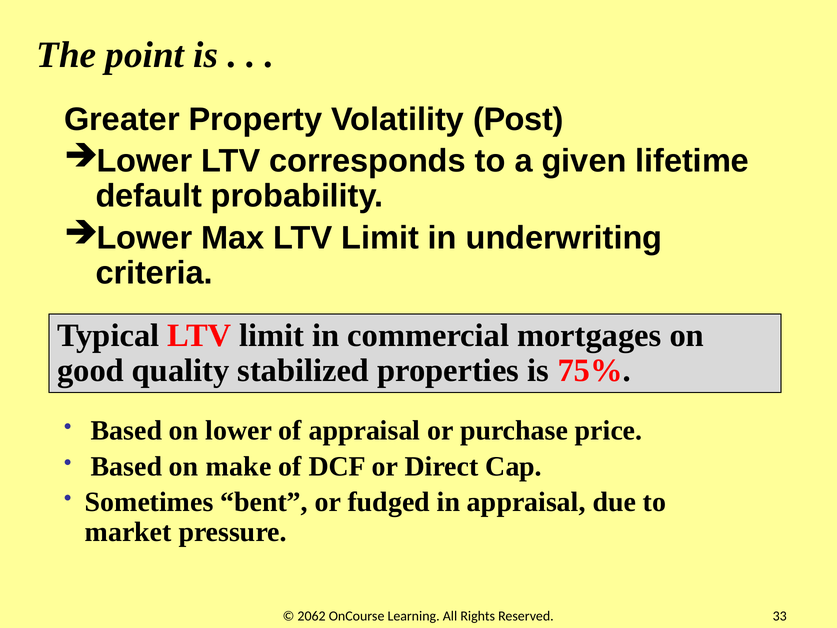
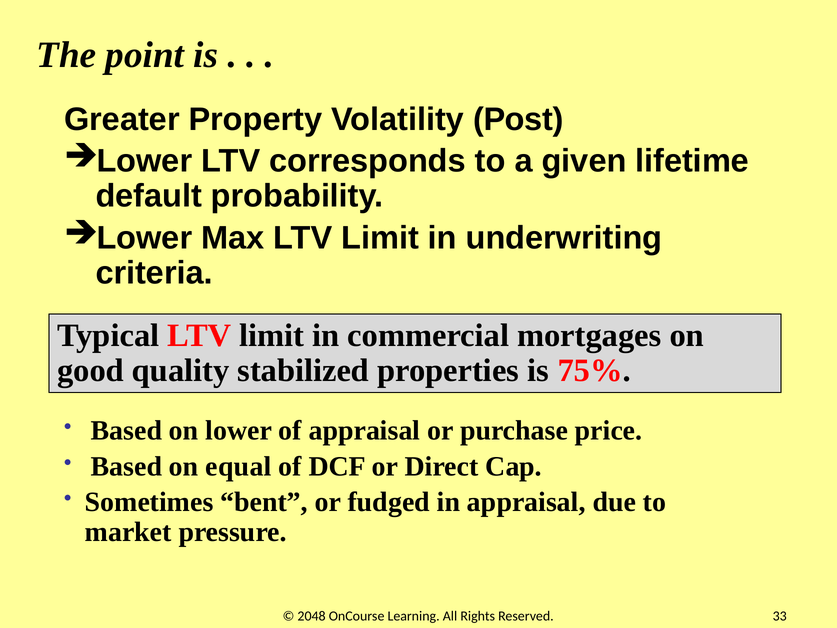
make: make -> equal
2062: 2062 -> 2048
